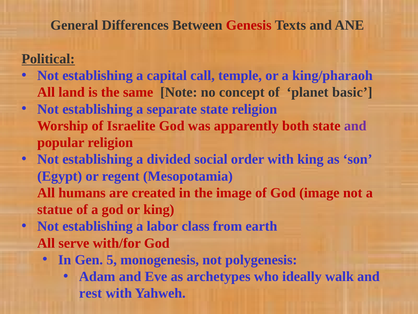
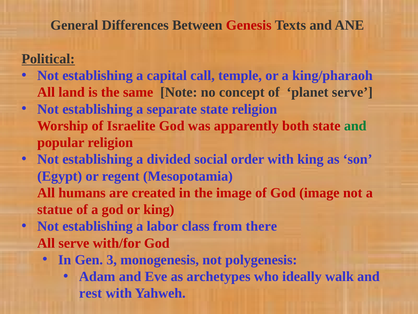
planet basic: basic -> serve
and at (355, 126) colour: purple -> green
earth: earth -> there
5: 5 -> 3
